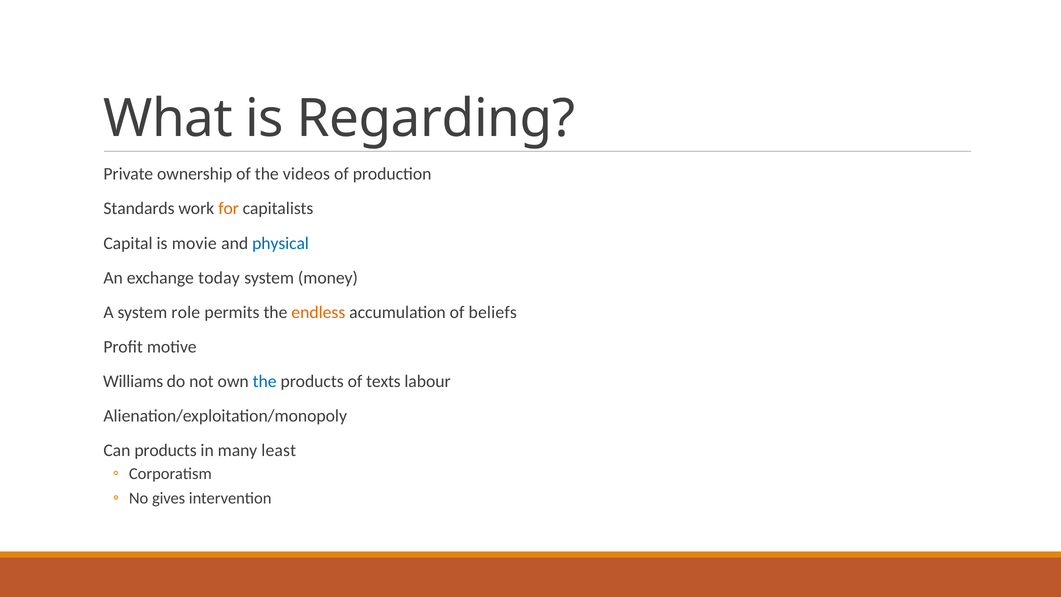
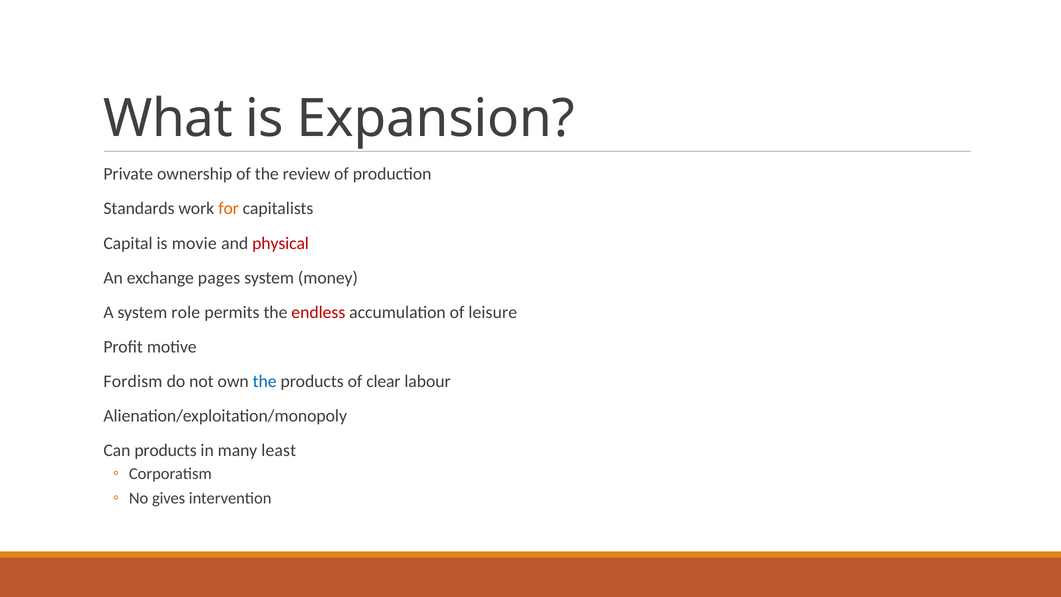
Regarding: Regarding -> Expansion
videos: videos -> review
physical colour: blue -> red
today: today -> pages
endless colour: orange -> red
beliefs: beliefs -> leisure
Williams: Williams -> Fordism
texts: texts -> clear
